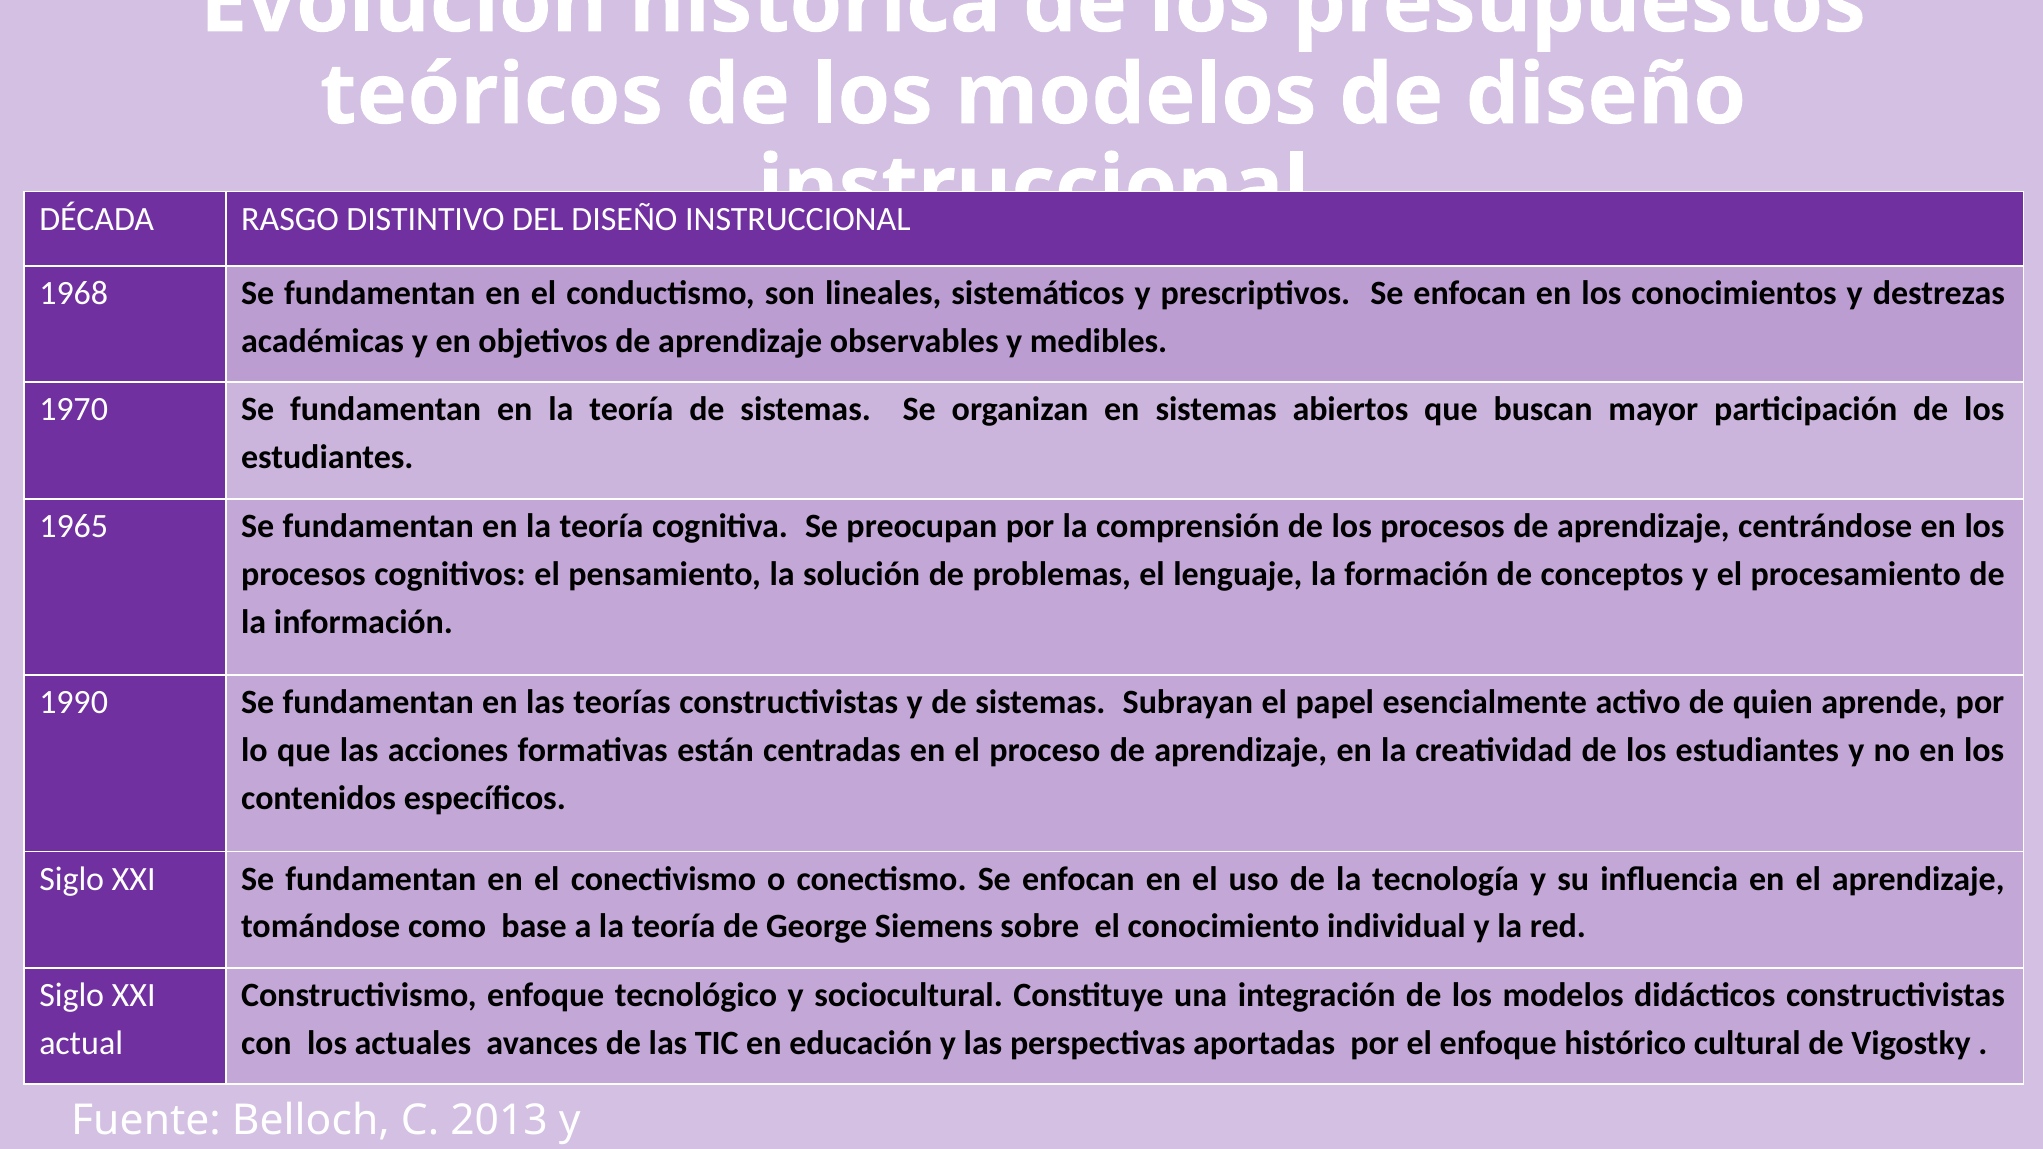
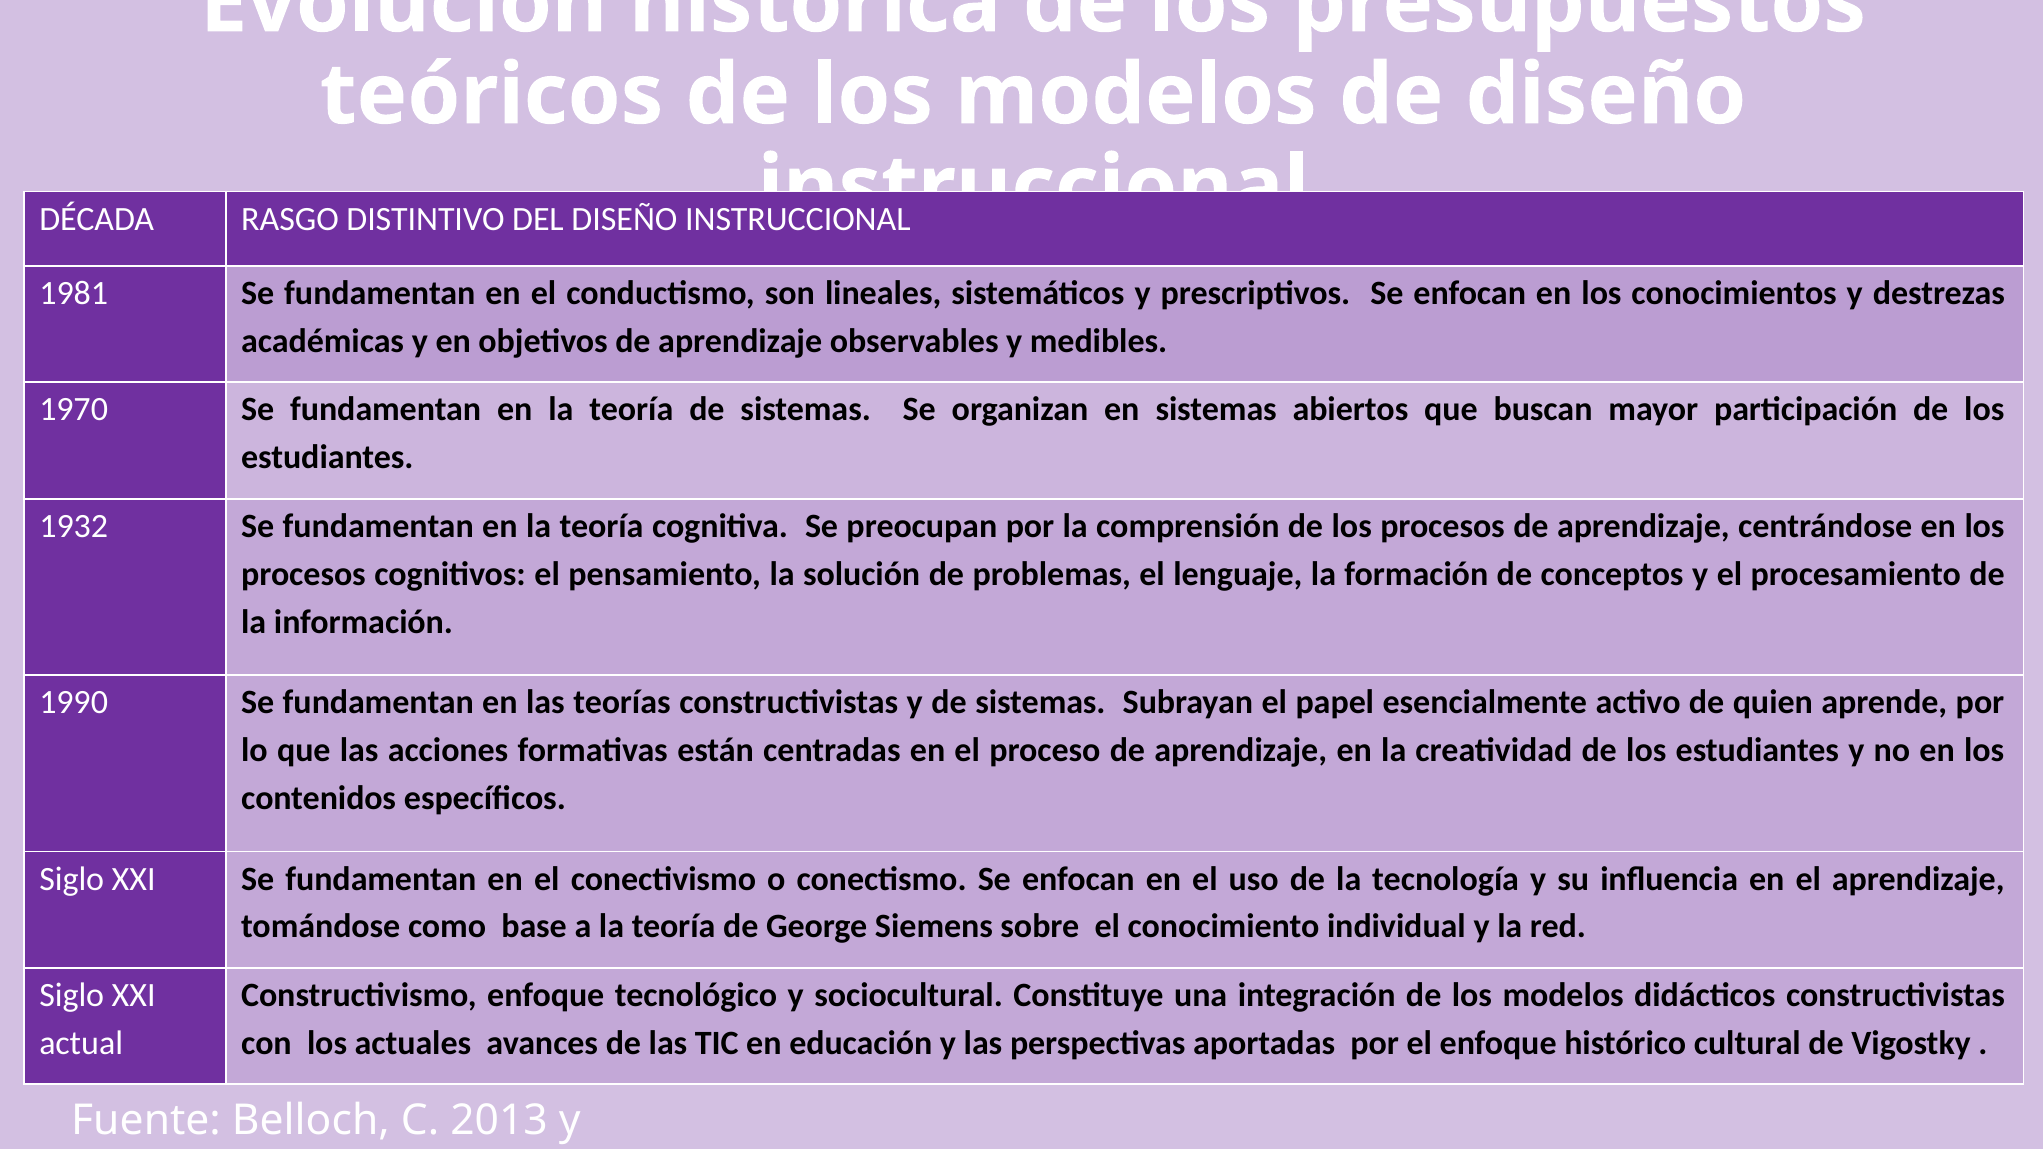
1968: 1968 -> 1981
1965: 1965 -> 1932
